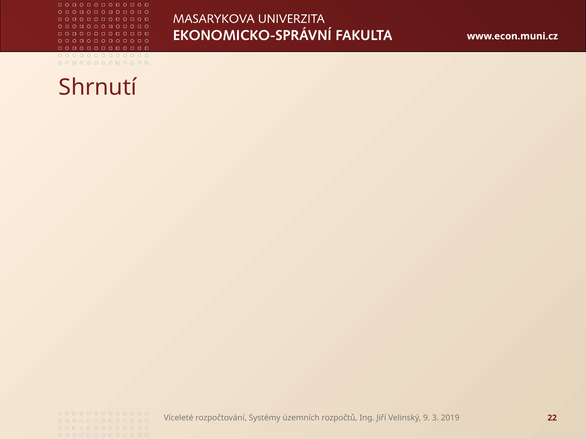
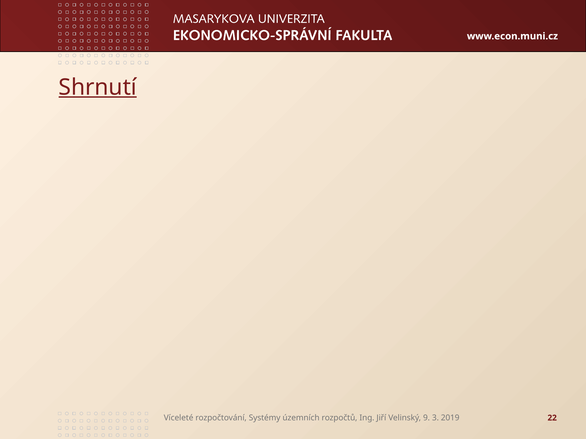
Shrnutí underline: none -> present
